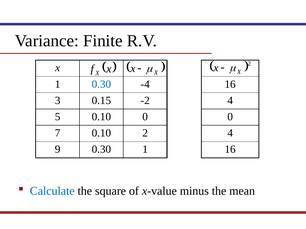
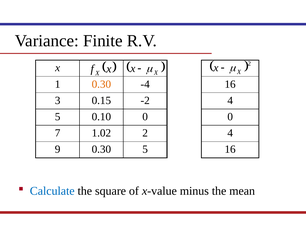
0.30 at (101, 84) colour: blue -> orange
7 0.10: 0.10 -> 1.02
0.30 1: 1 -> 5
